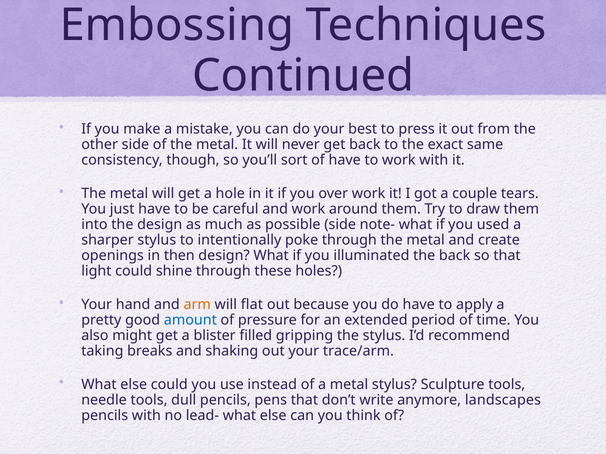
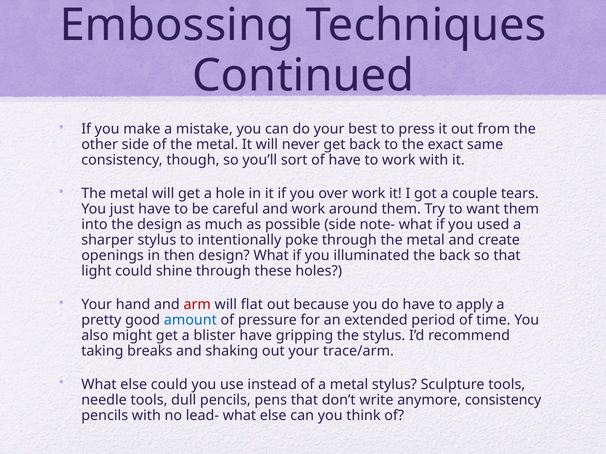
draw: draw -> want
arm colour: orange -> red
blister filled: filled -> have
anymore landscapes: landscapes -> consistency
